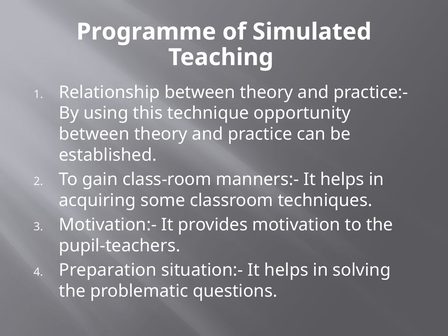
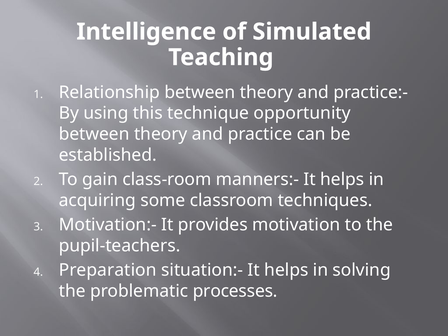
Programme: Programme -> Intelligence
questions: questions -> processes
